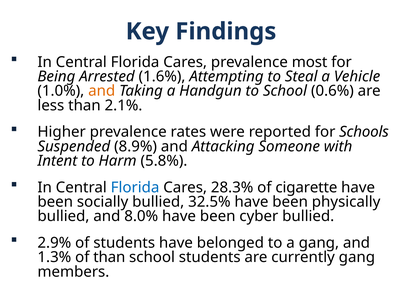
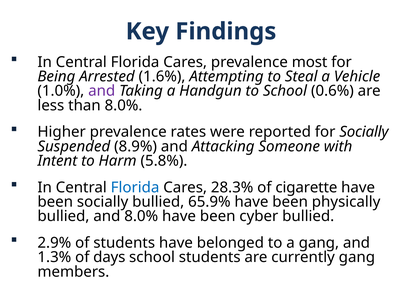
and at (102, 91) colour: orange -> purple
than 2.1%: 2.1% -> 8.0%
for Schools: Schools -> Socially
32.5%: 32.5% -> 65.9%
of than: than -> days
